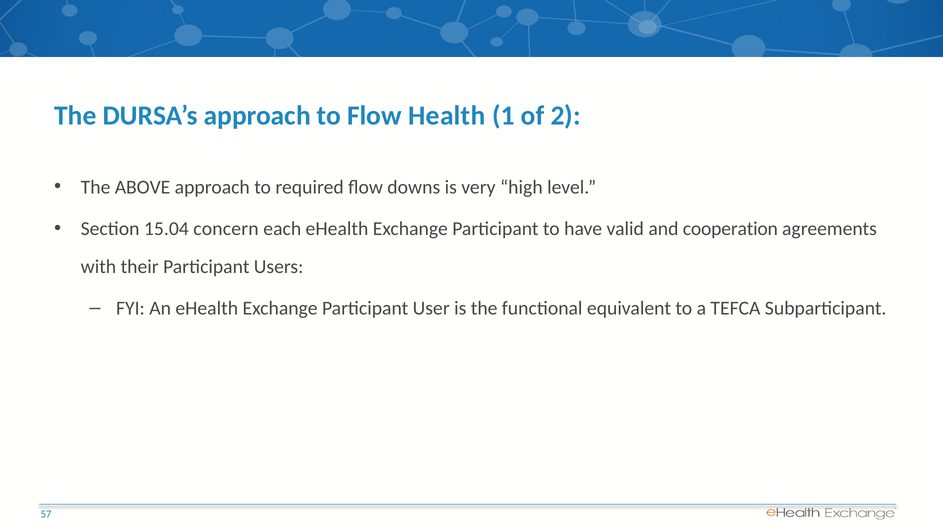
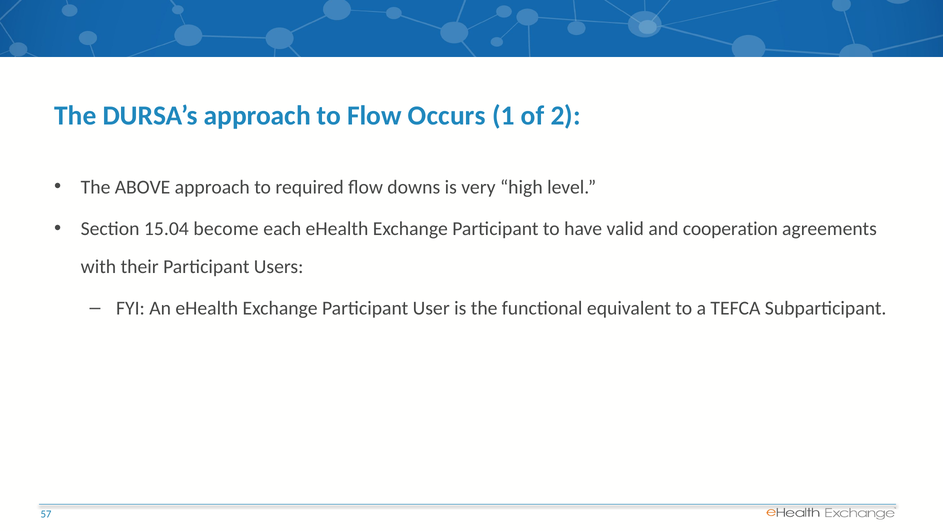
Health: Health -> Occurs
concern: concern -> become
